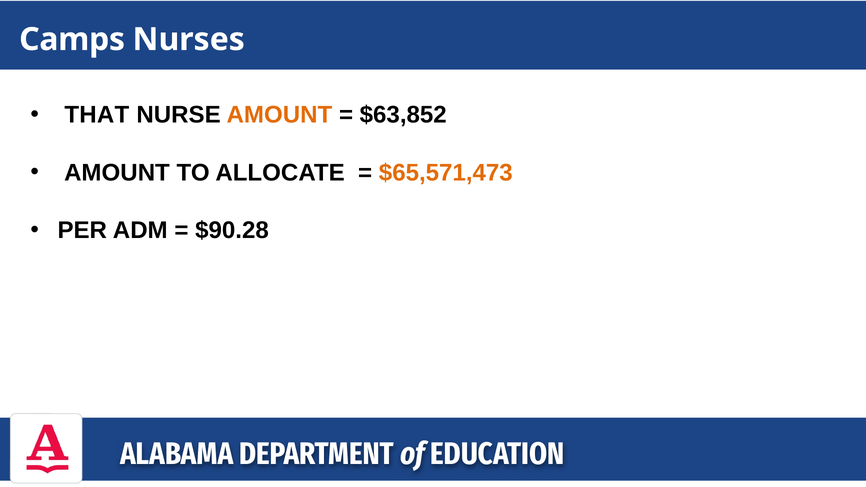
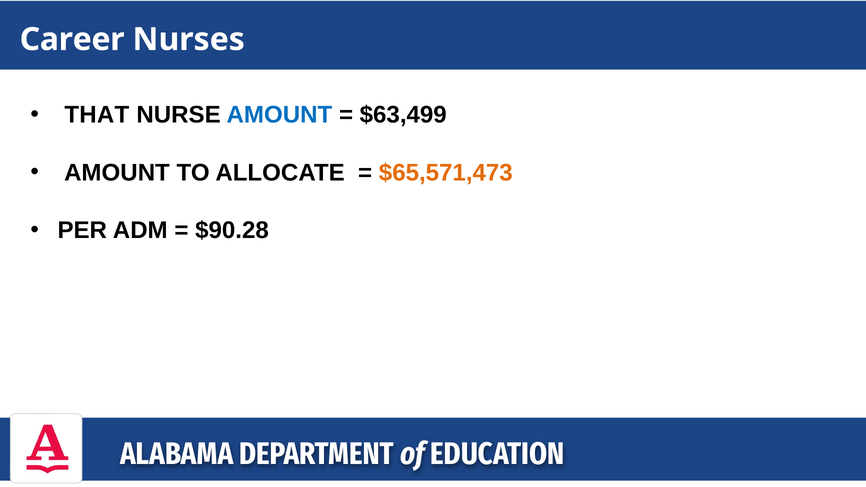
Camps: Camps -> Career
AMOUNT at (279, 115) colour: orange -> blue
$63,852: $63,852 -> $63,499
